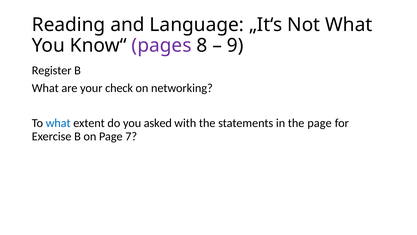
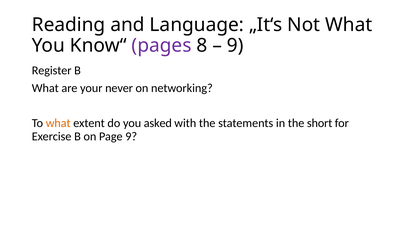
check: check -> never
what at (58, 123) colour: blue -> orange
the page: page -> short
Page 7: 7 -> 9
